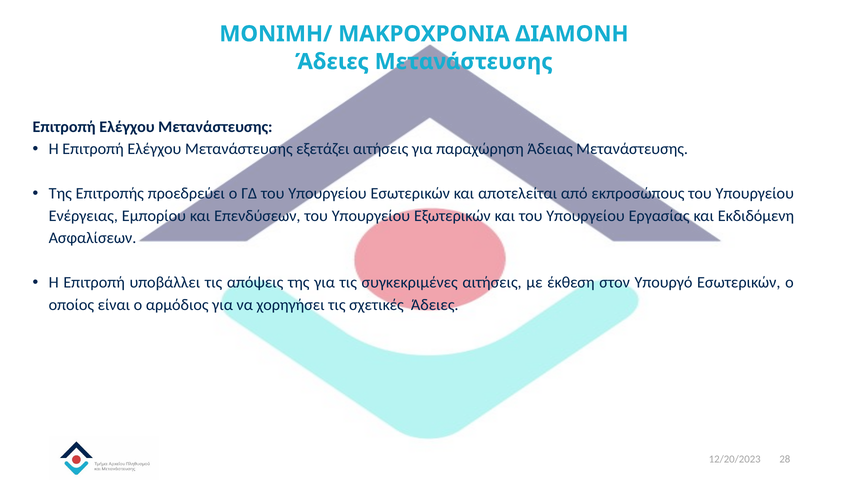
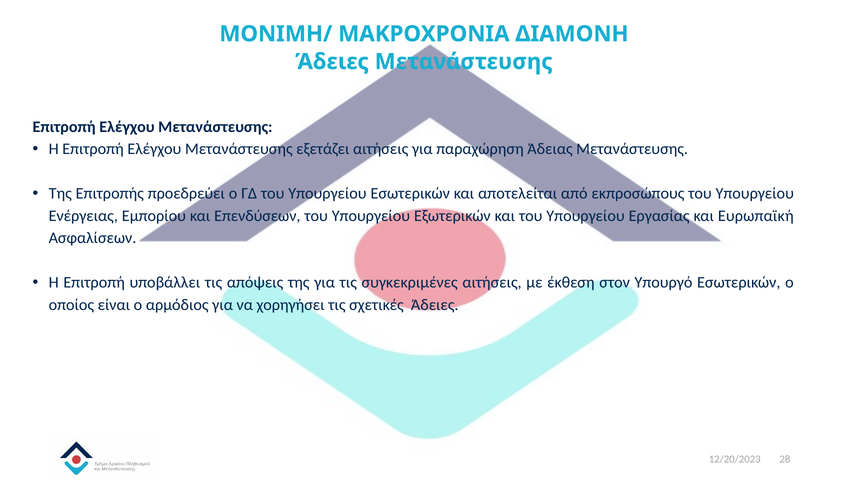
Εκδιδόμενη: Εκδιδόμενη -> Ευρωπαϊκή
